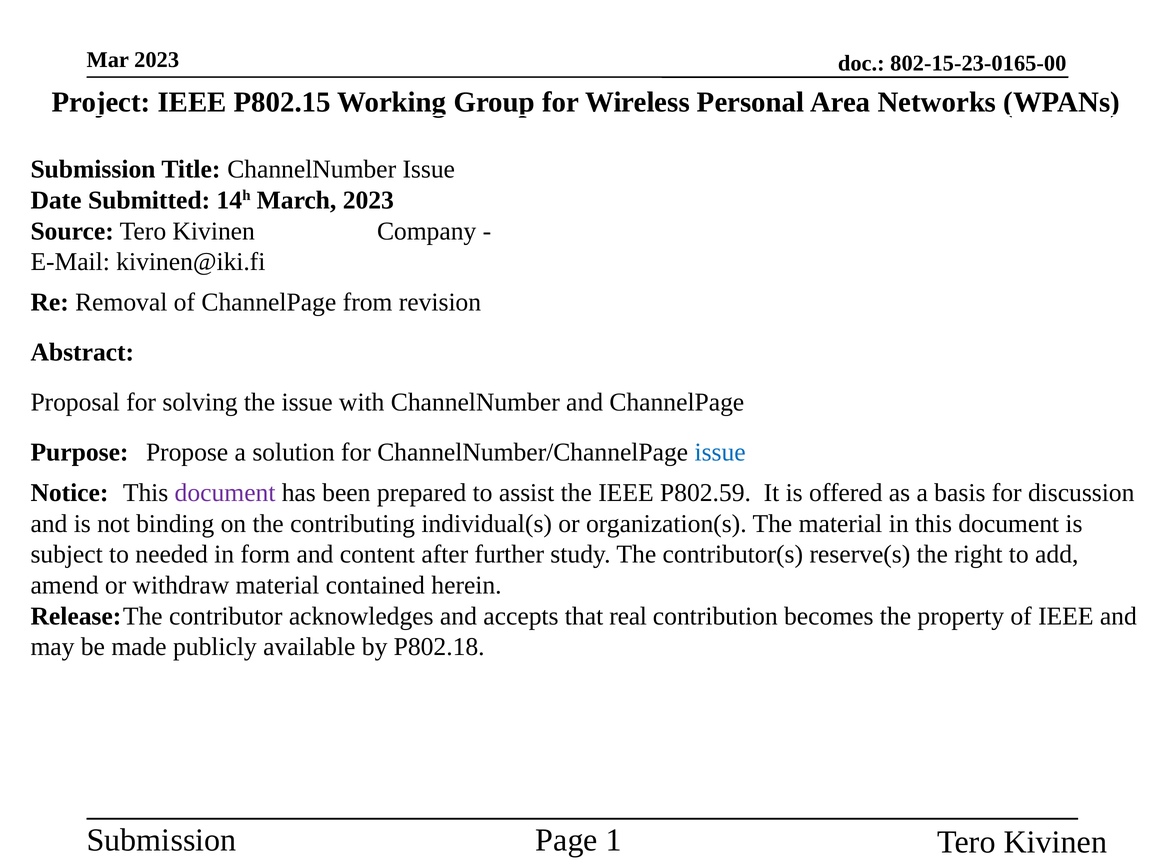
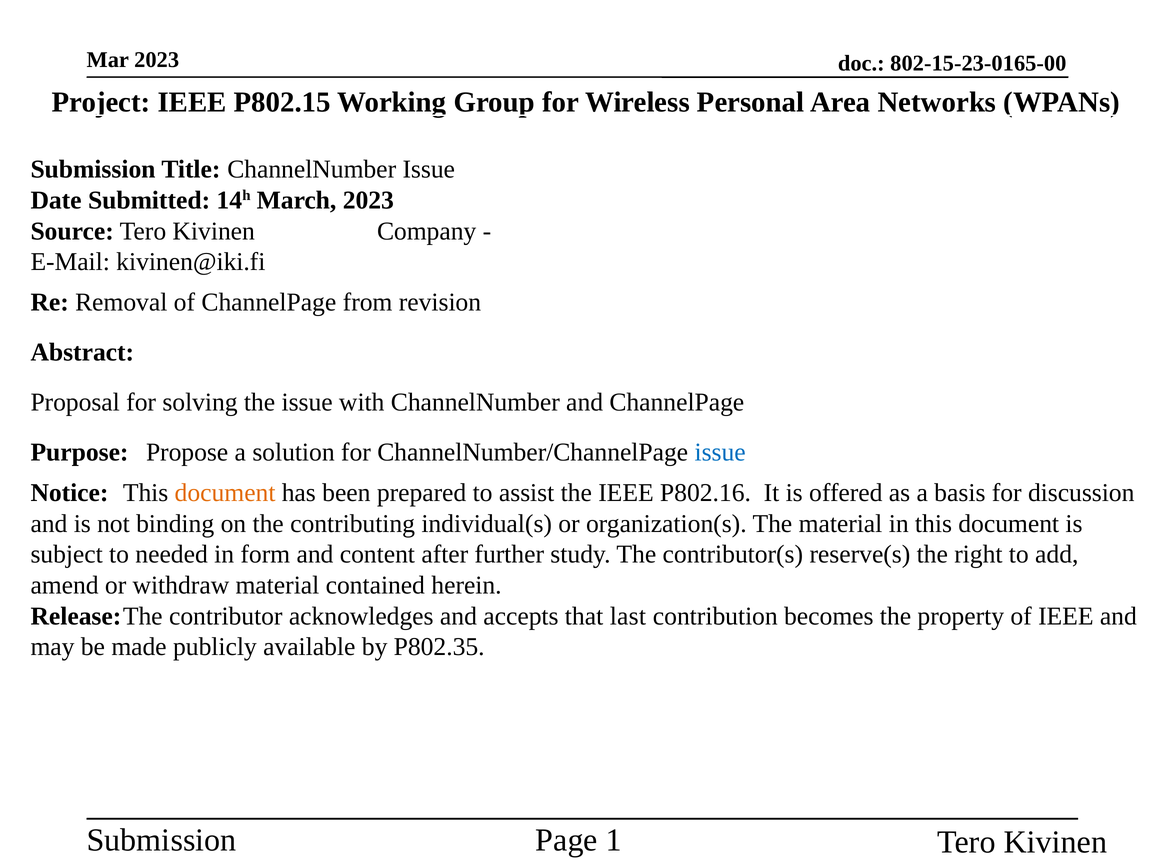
document at (225, 492) colour: purple -> orange
P802.59: P802.59 -> P802.16
real: real -> last
P802.18: P802.18 -> P802.35
